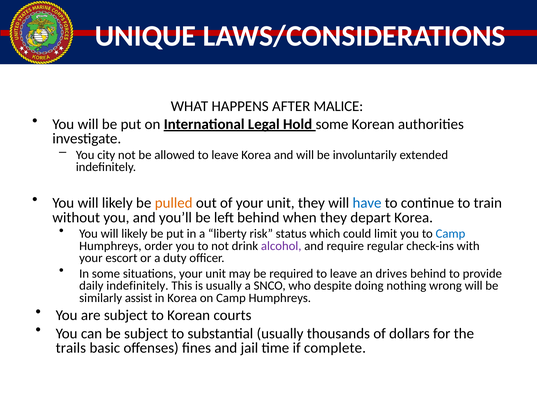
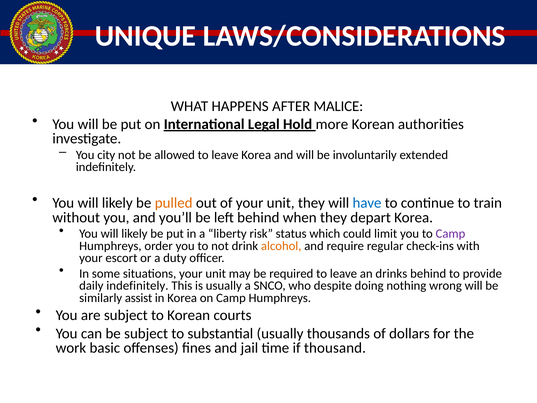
Hold some: some -> more
Camp at (450, 234) colour: blue -> purple
alcohol colour: purple -> orange
drives: drives -> drinks
trails: trails -> work
complete: complete -> thousand
